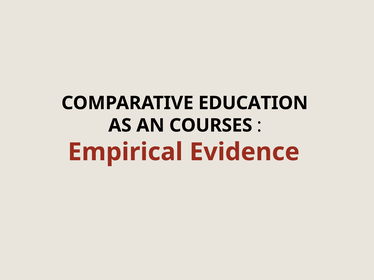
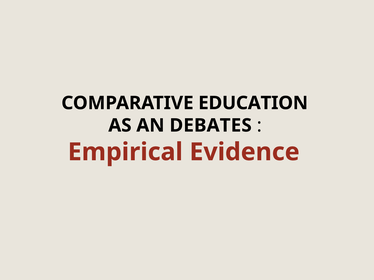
COURSES: COURSES -> DEBATES
